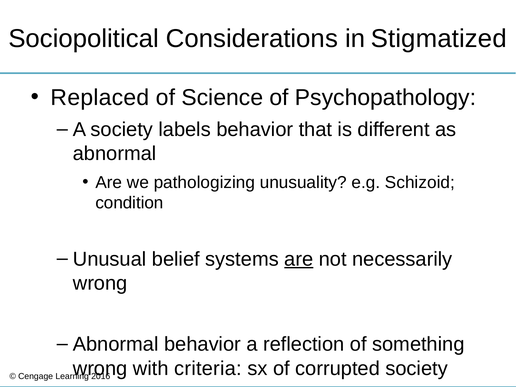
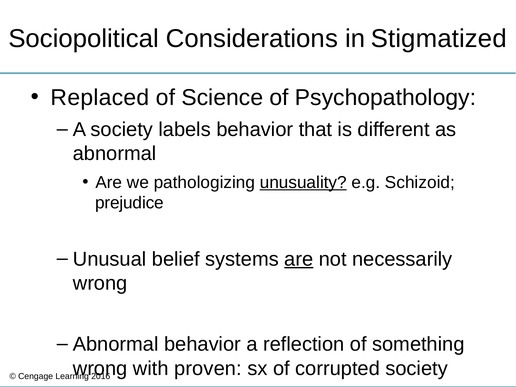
unusuality underline: none -> present
condition: condition -> prejudice
criteria: criteria -> proven
